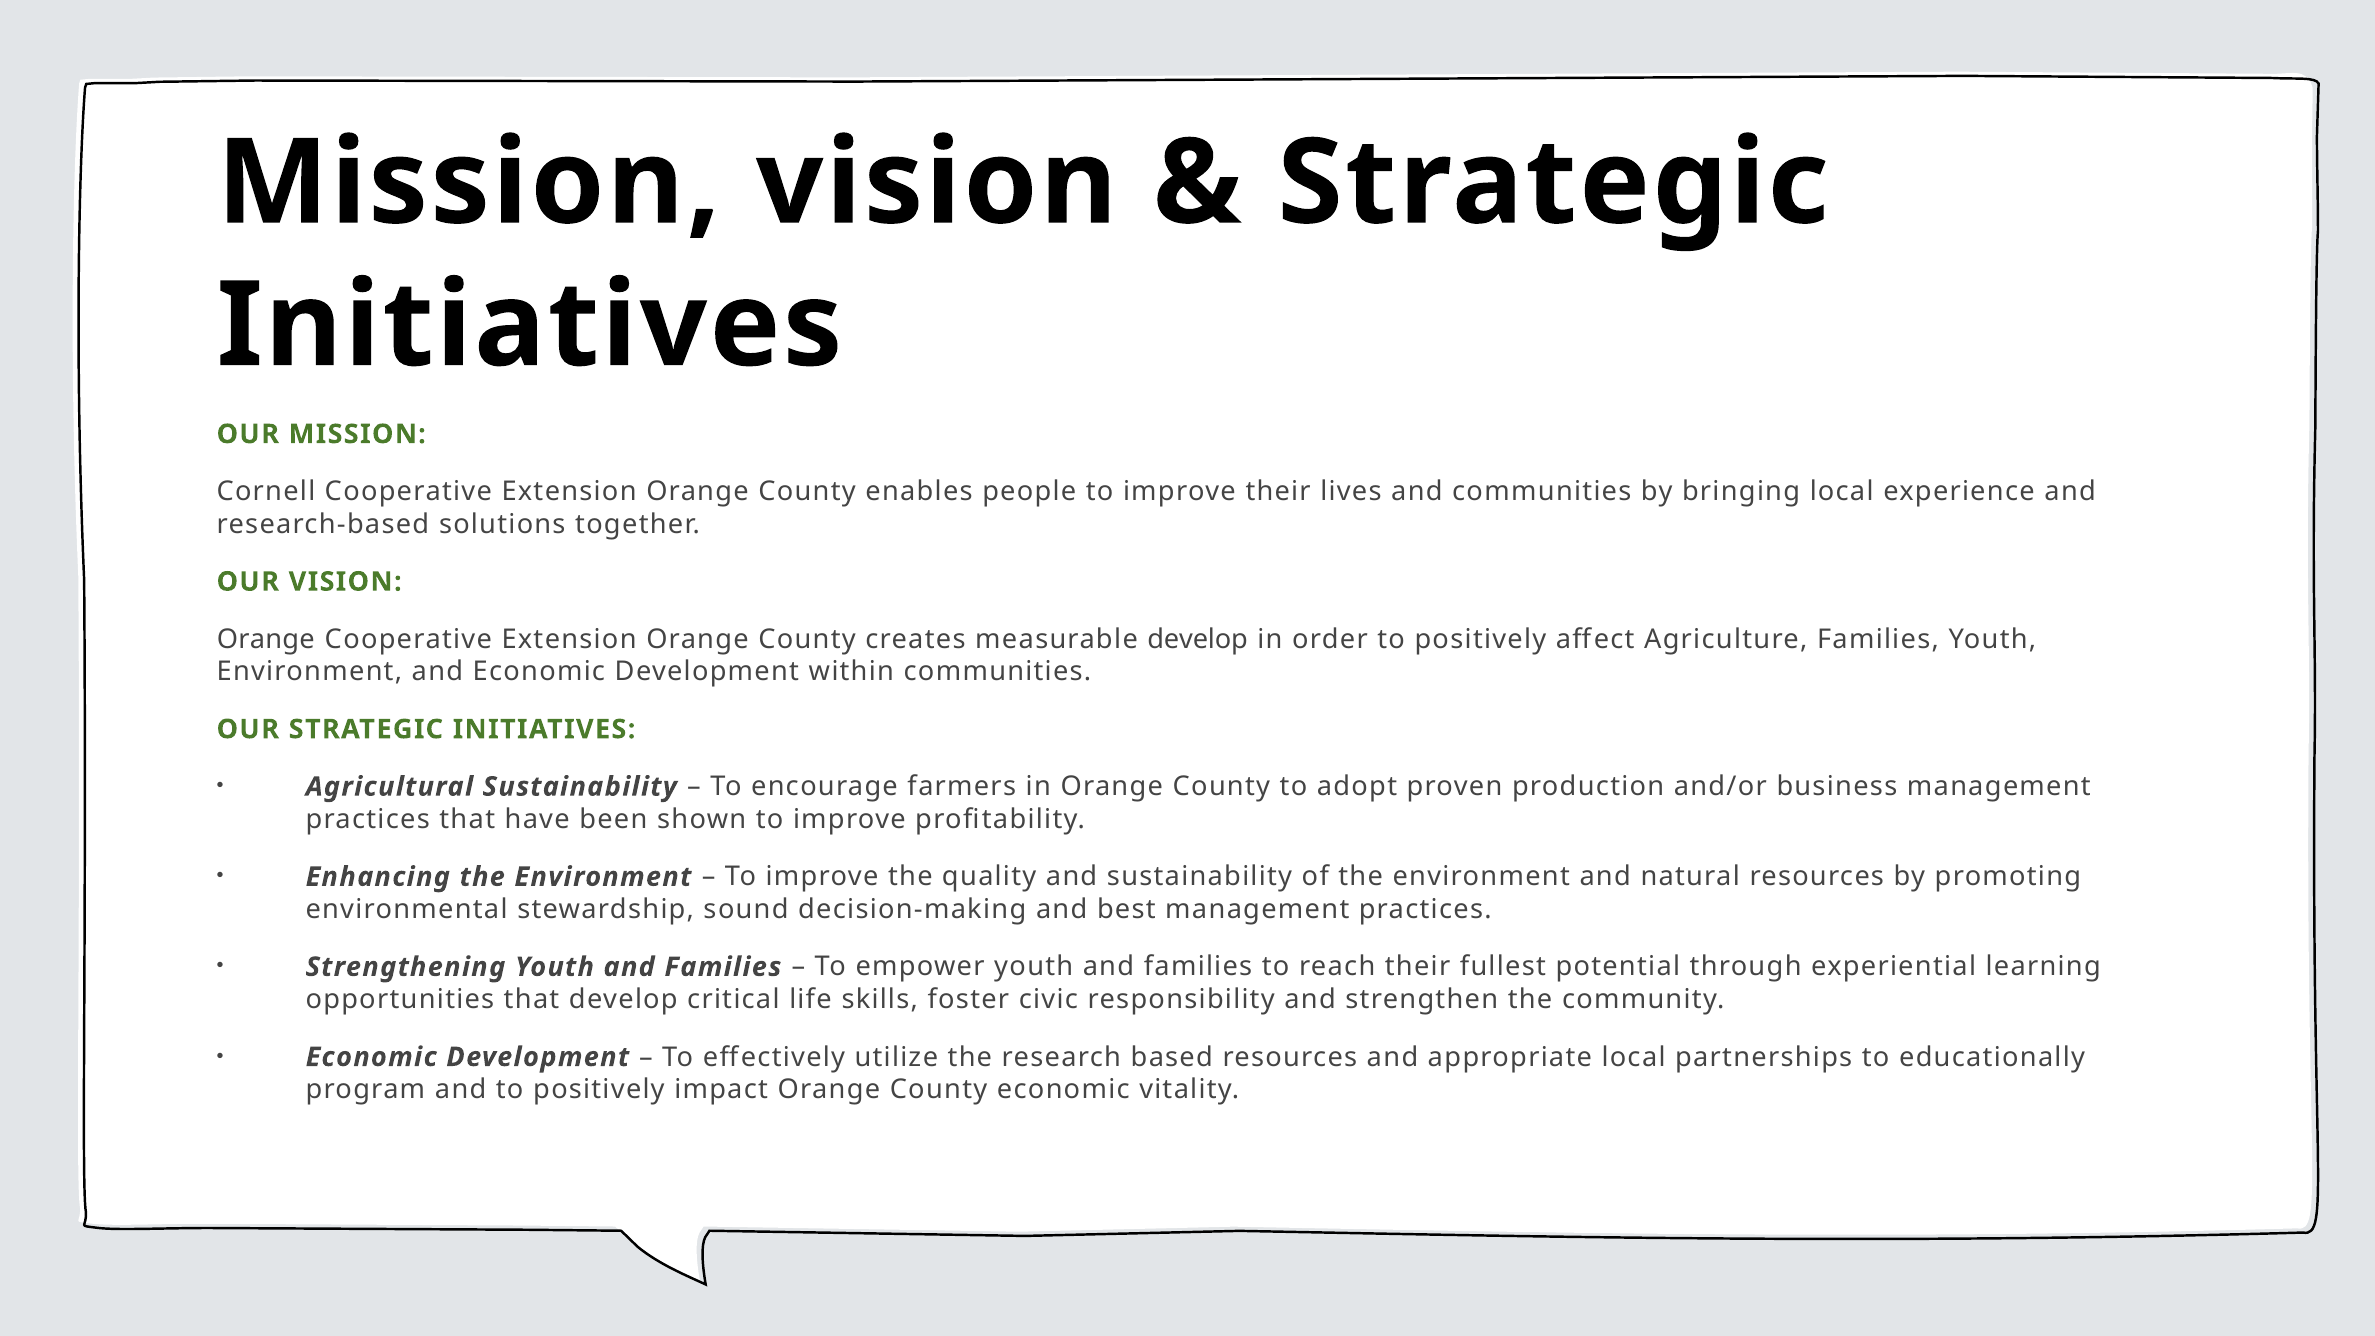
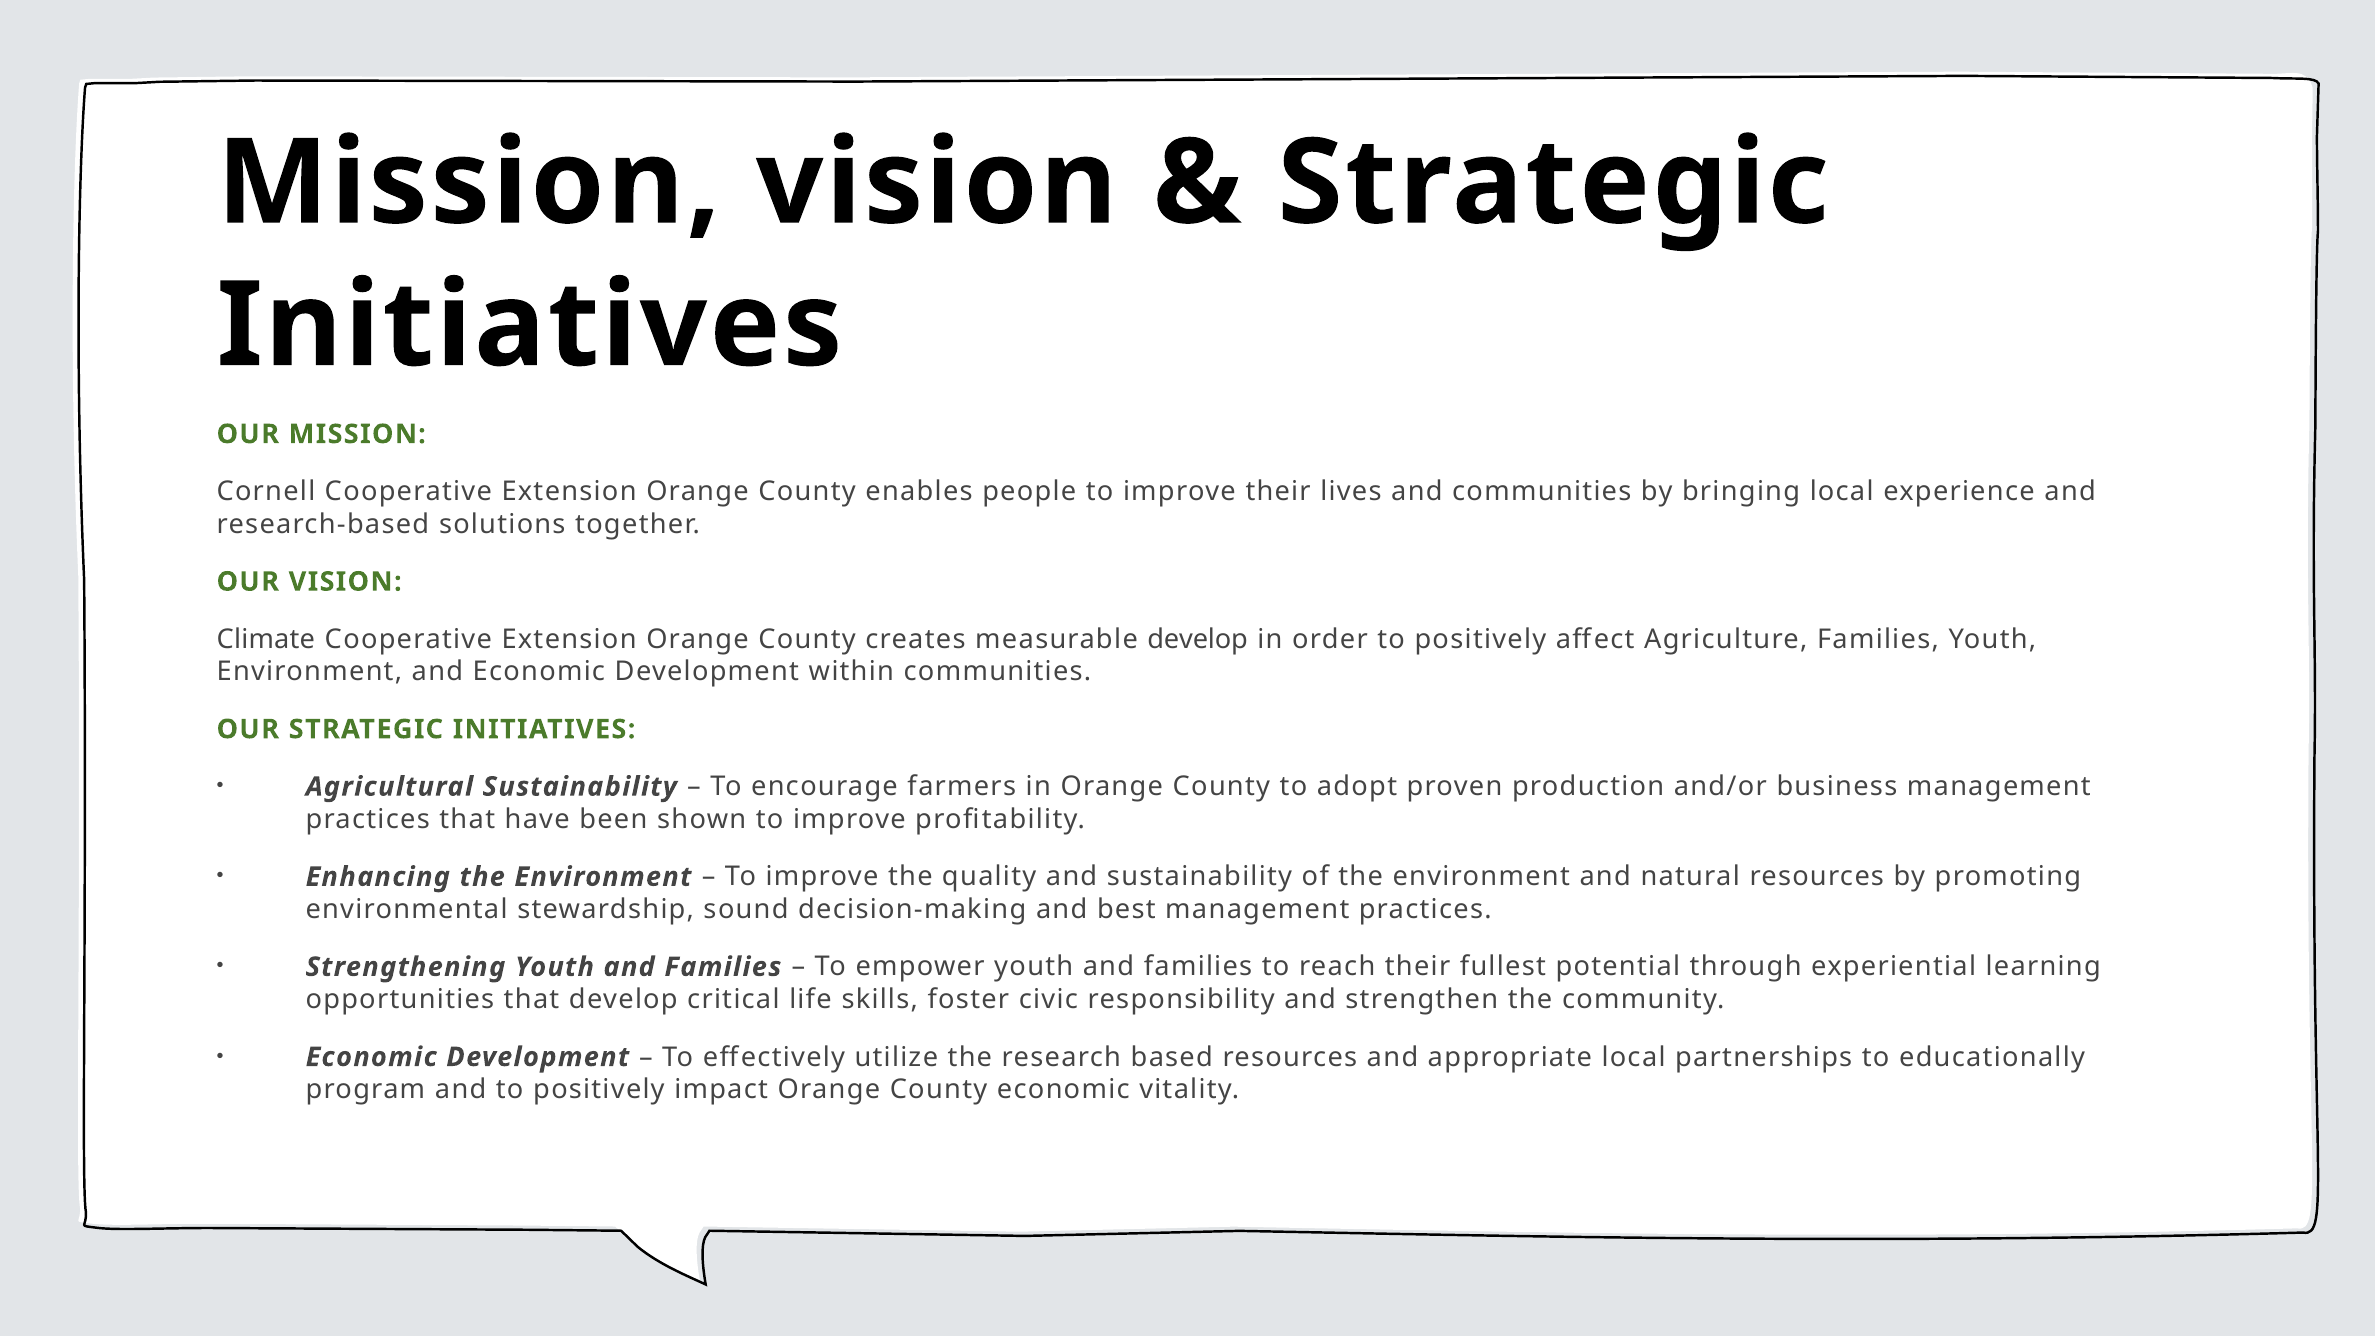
Orange at (266, 639): Orange -> Climate
